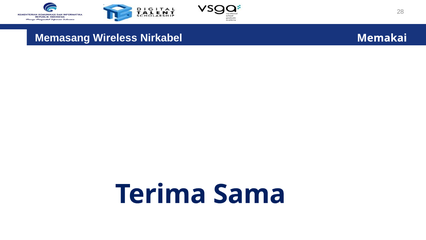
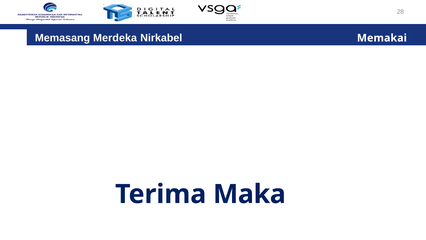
Wireless: Wireless -> Merdeka
Sama: Sama -> Maka
